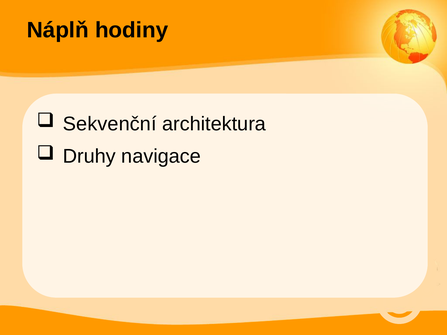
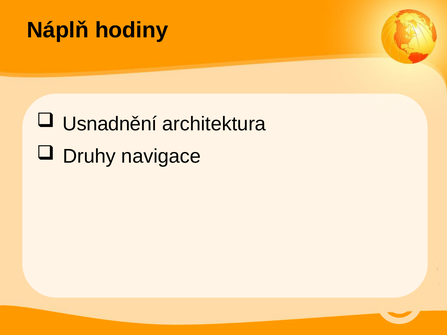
Sekvenční: Sekvenční -> Usnadnění
